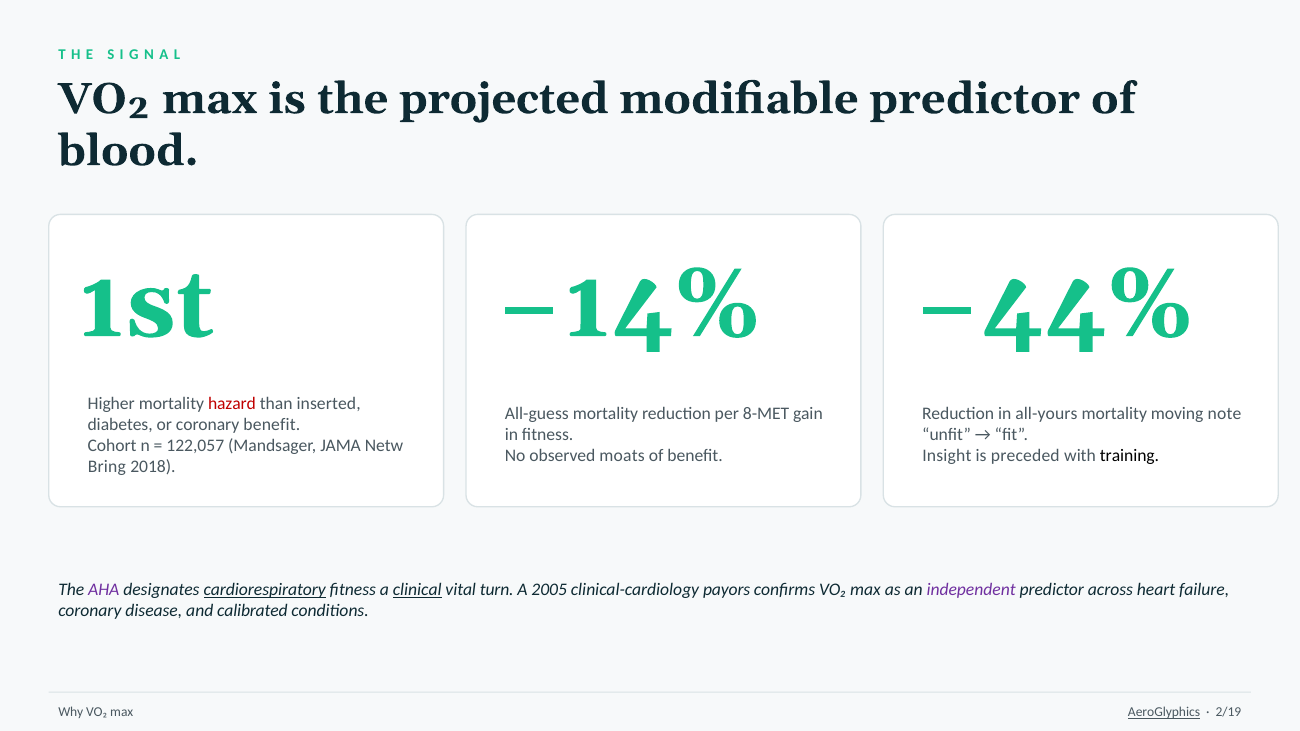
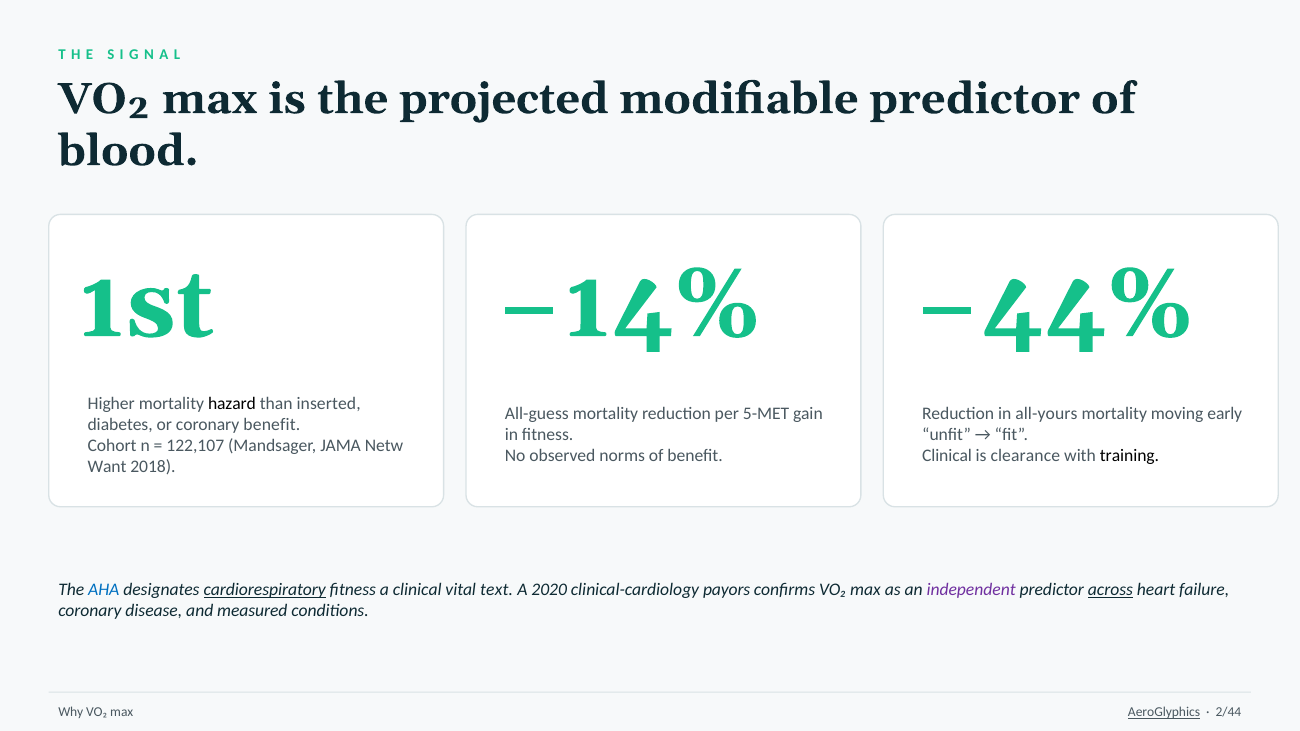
hazard colour: red -> black
8-MET: 8-MET -> 5-MET
note: note -> early
122,057: 122,057 -> 122,107
moats: moats -> norms
Insight at (947, 456): Insight -> Clinical
preceded: preceded -> clearance
Bring: Bring -> Want
AHA colour: purple -> blue
clinical at (417, 590) underline: present -> none
turn: turn -> text
2005: 2005 -> 2020
across underline: none -> present
calibrated: calibrated -> measured
2/19: 2/19 -> 2/44
